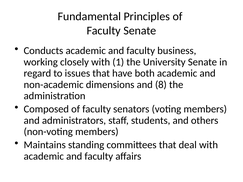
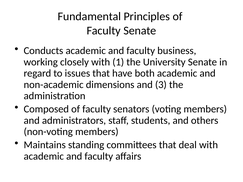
8: 8 -> 3
